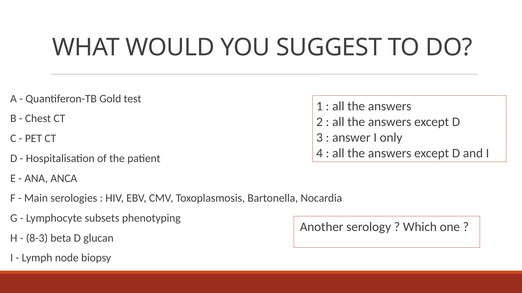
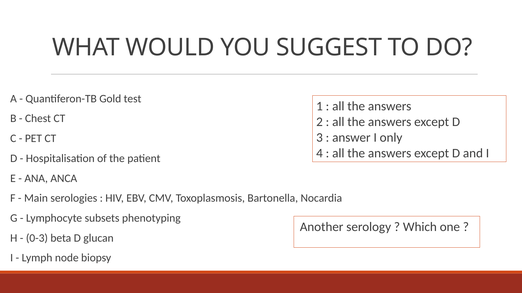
8-3: 8-3 -> 0-3
